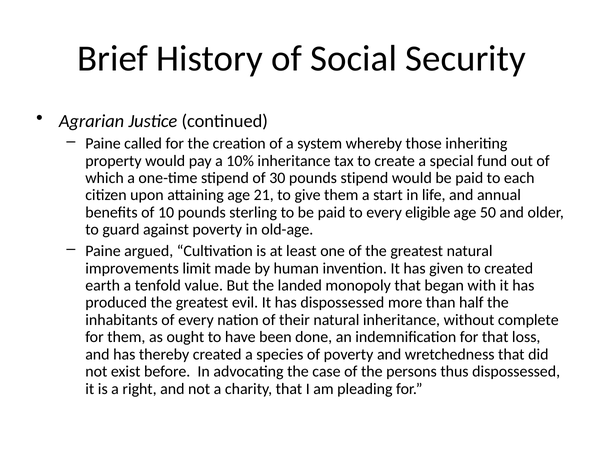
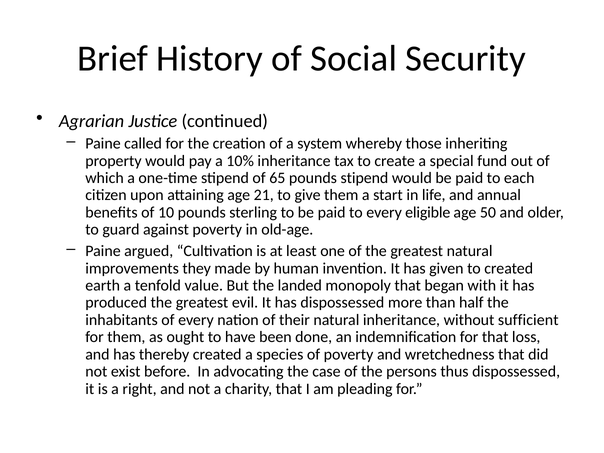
30: 30 -> 65
limit: limit -> they
complete: complete -> sufficient
